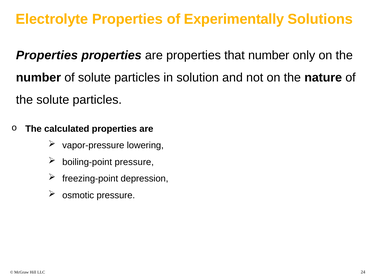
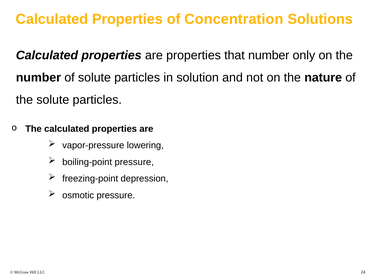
Electrolyte at (52, 19): Electrolyte -> Calculated
Experimentally: Experimentally -> Concentration
Properties at (47, 55): Properties -> Calculated
